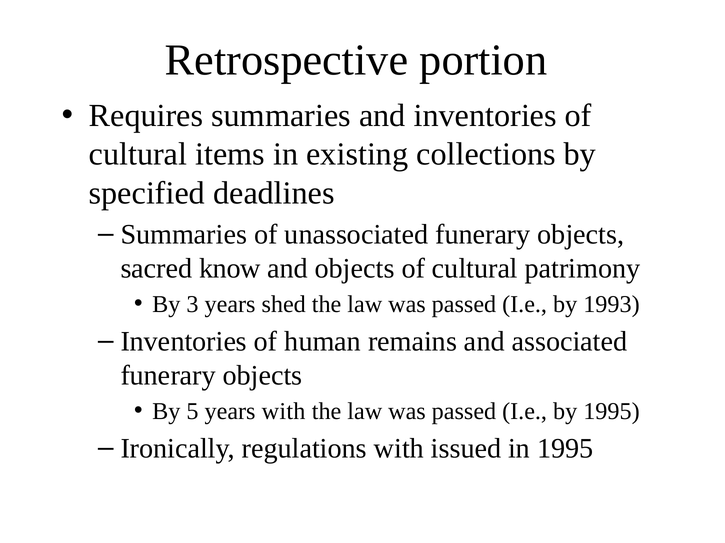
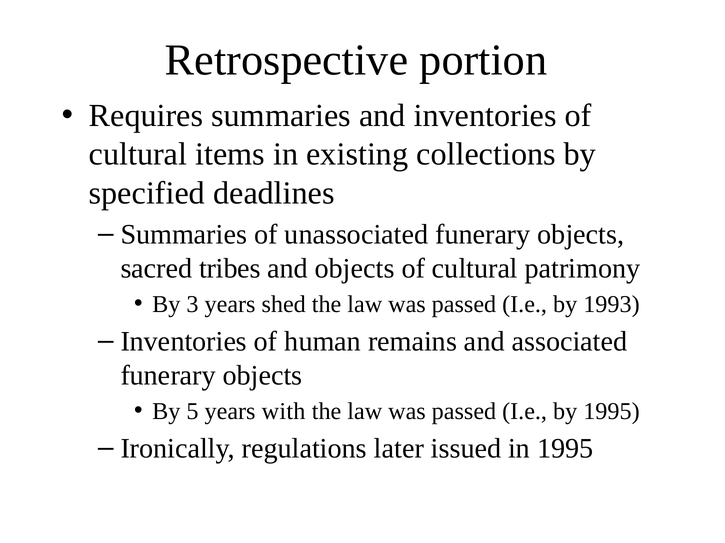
know: know -> tribes
regulations with: with -> later
